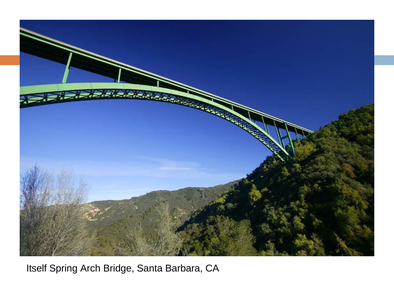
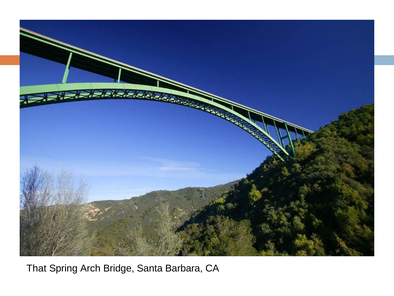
Itself: Itself -> That
